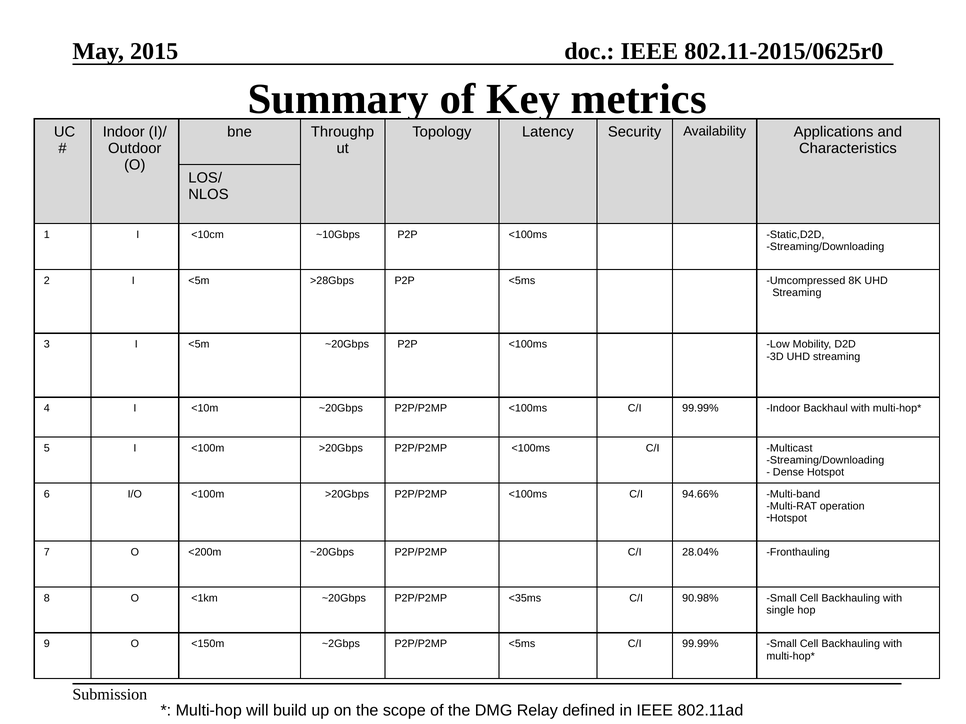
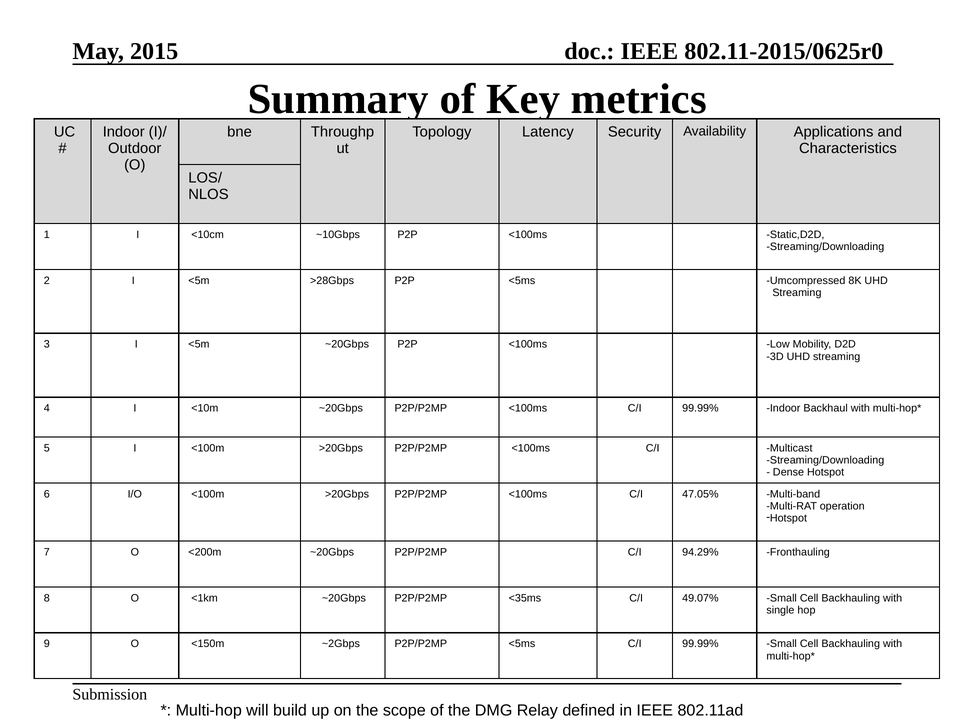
94.66%: 94.66% -> 47.05%
28.04%: 28.04% -> 94.29%
90.98%: 90.98% -> 49.07%
